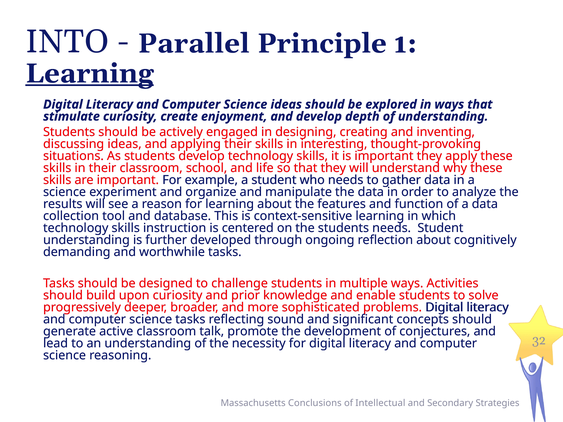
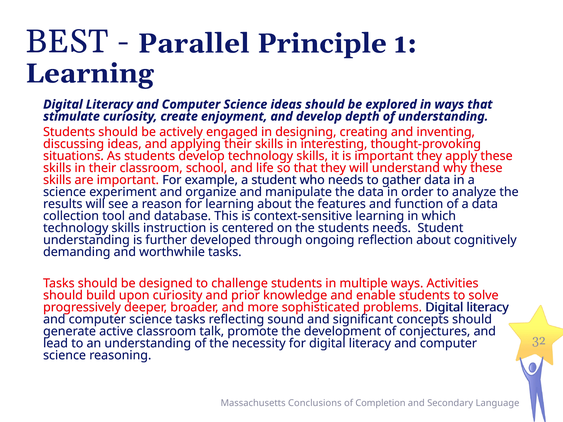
INTO: INTO -> BEST
Learning at (90, 74) underline: present -> none
Intellectual: Intellectual -> Completion
Strategies: Strategies -> Language
